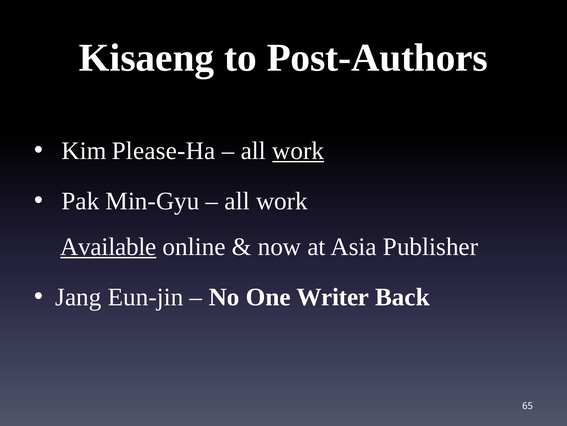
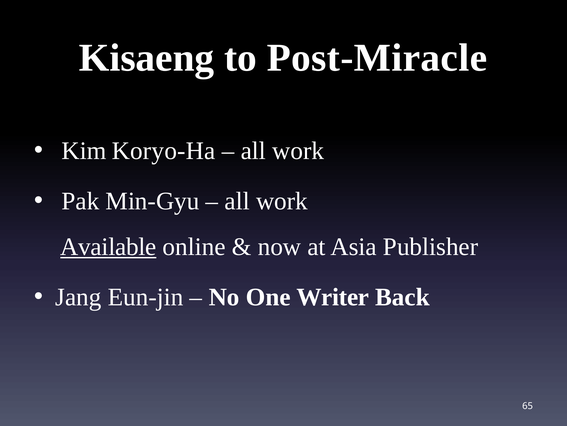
Post-Authors: Post-Authors -> Post-Miracle
Please-Ha: Please-Ha -> Koryo-Ha
work at (298, 151) underline: present -> none
